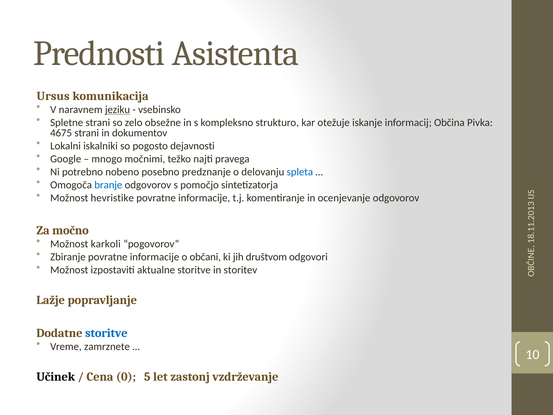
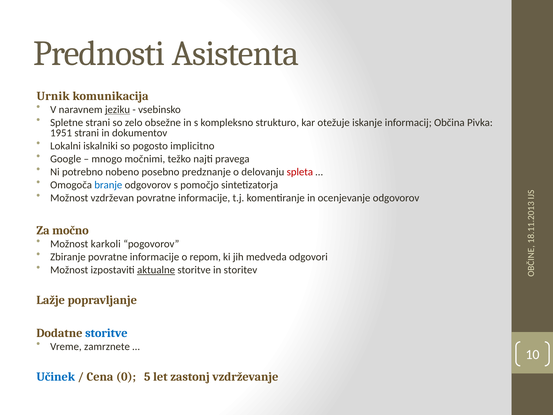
Ursus: Ursus -> Urnik
4675: 4675 -> 1951
dejavnosti: dejavnosti -> implicitno
spleta colour: blue -> red
hevristike: hevristike -> vzdrževan
občani: občani -> repom
društvom: društvom -> medveda
aktualne underline: none -> present
Učinek colour: black -> blue
